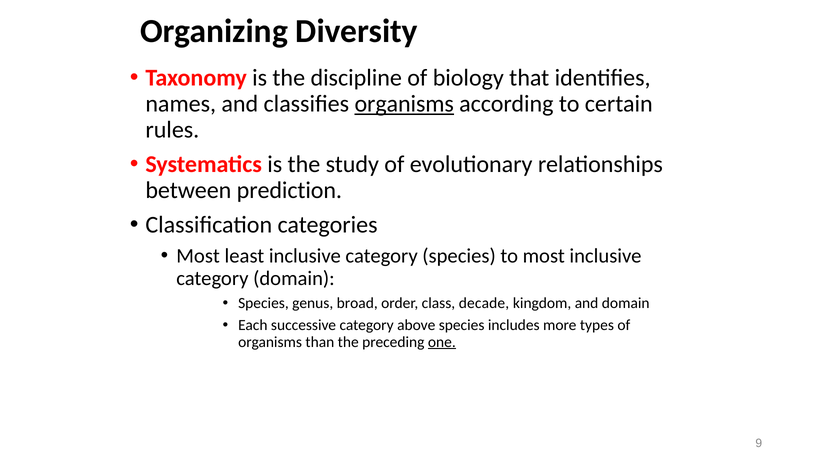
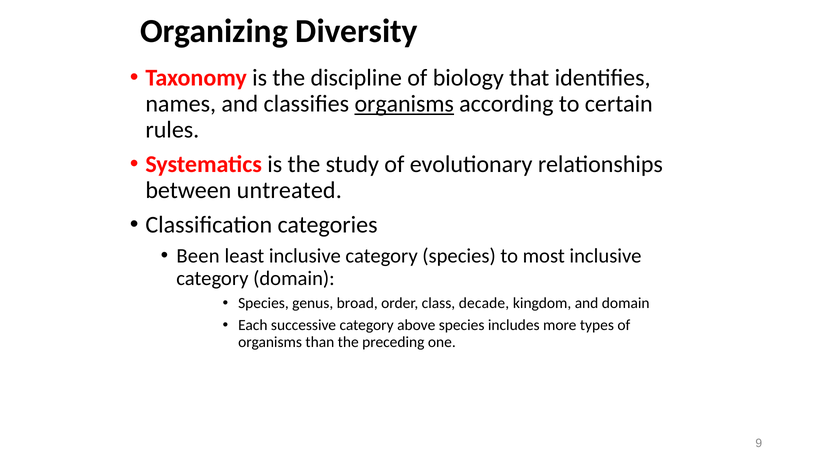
prediction: prediction -> untreated
Most at (198, 256): Most -> Been
one underline: present -> none
